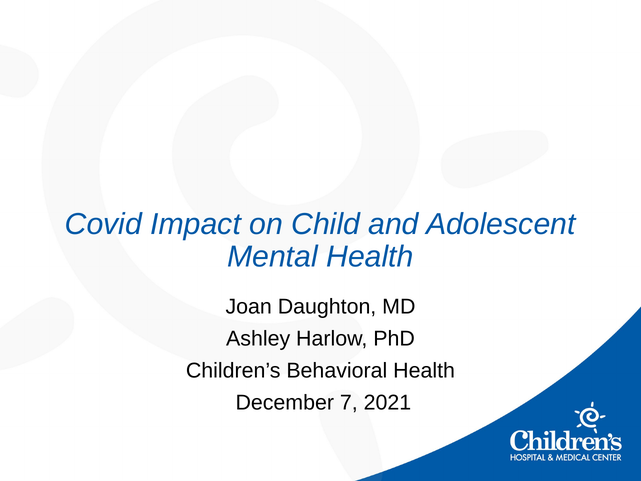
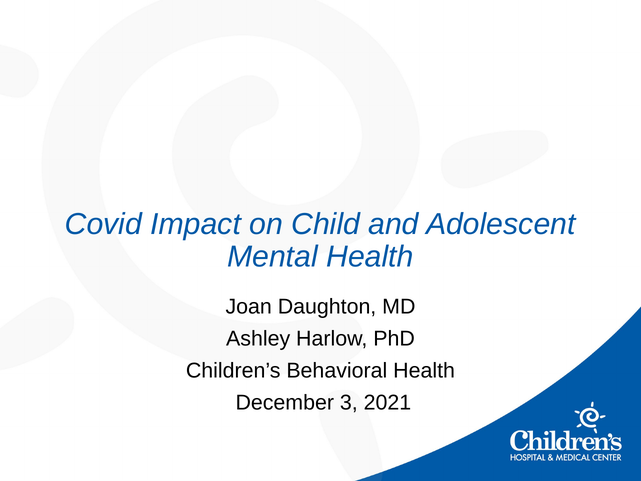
7: 7 -> 3
